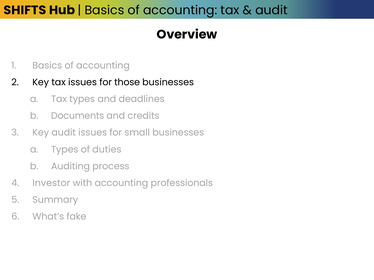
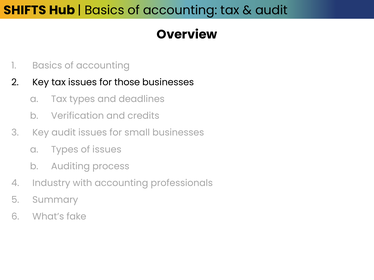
Documents: Documents -> Verification
of duties: duties -> issues
Investor: Investor -> Industry
